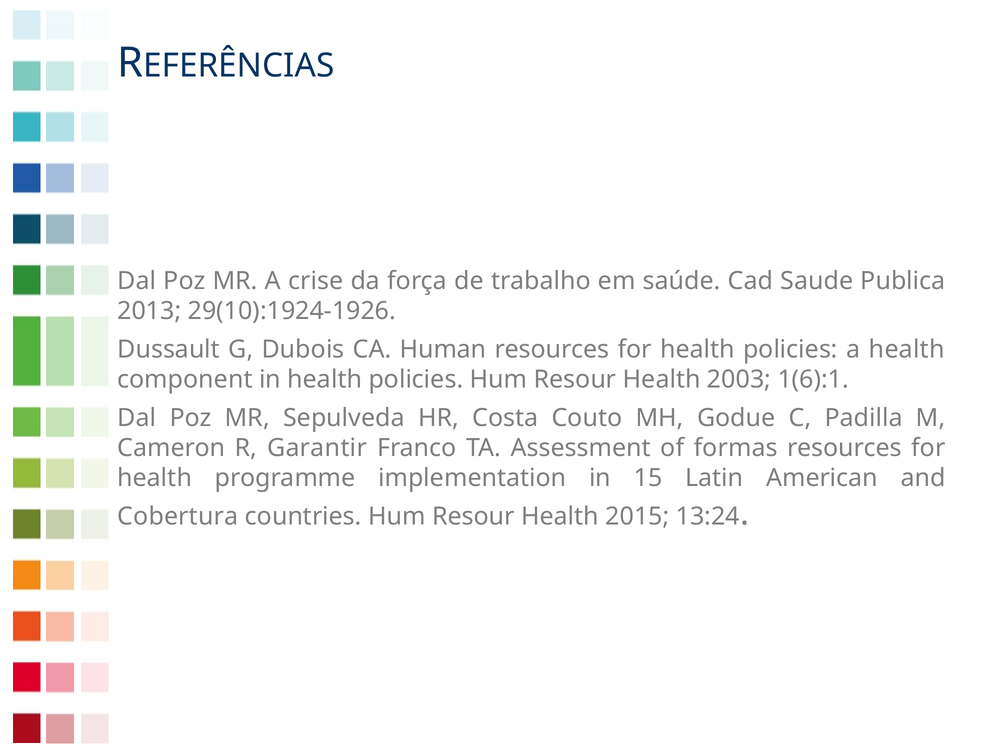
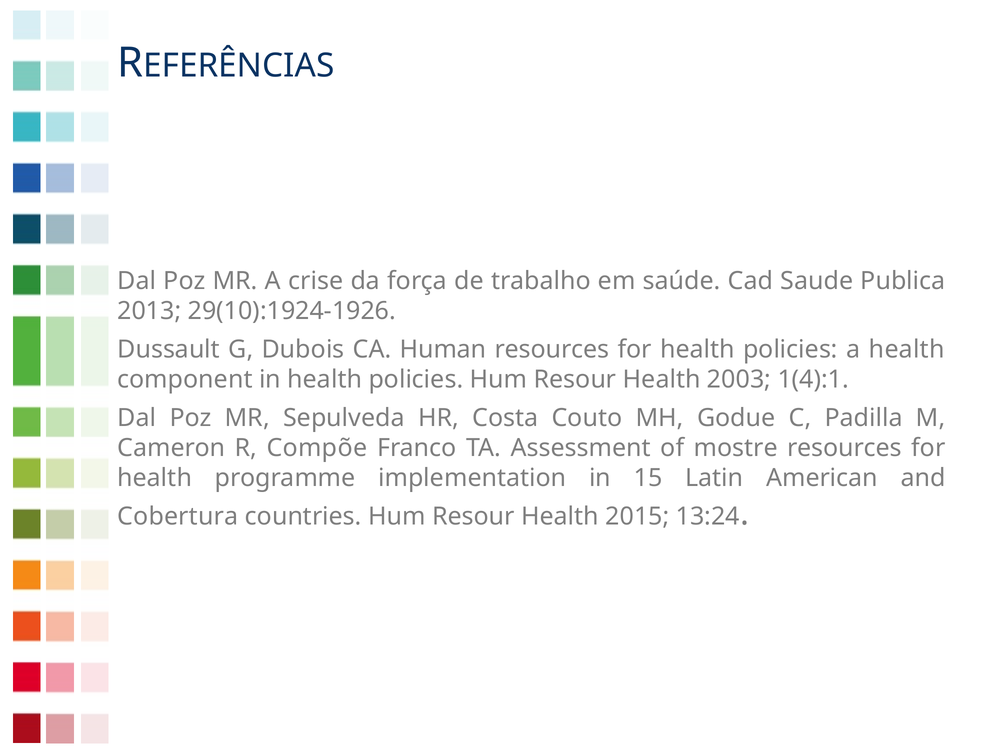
1(6):1: 1(6):1 -> 1(4):1
Garantir: Garantir -> Compõe
formas: formas -> mostre
